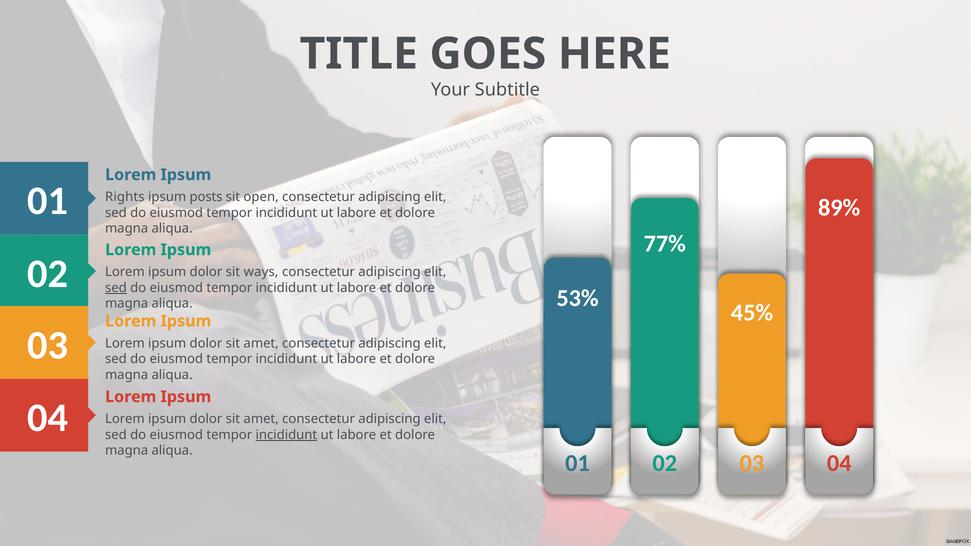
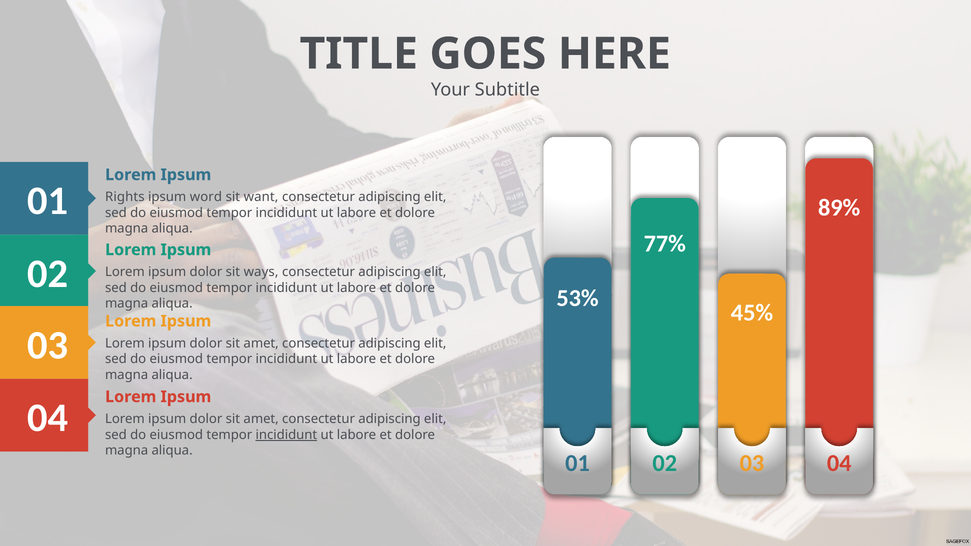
posts: posts -> word
open: open -> want
sed at (116, 288) underline: present -> none
